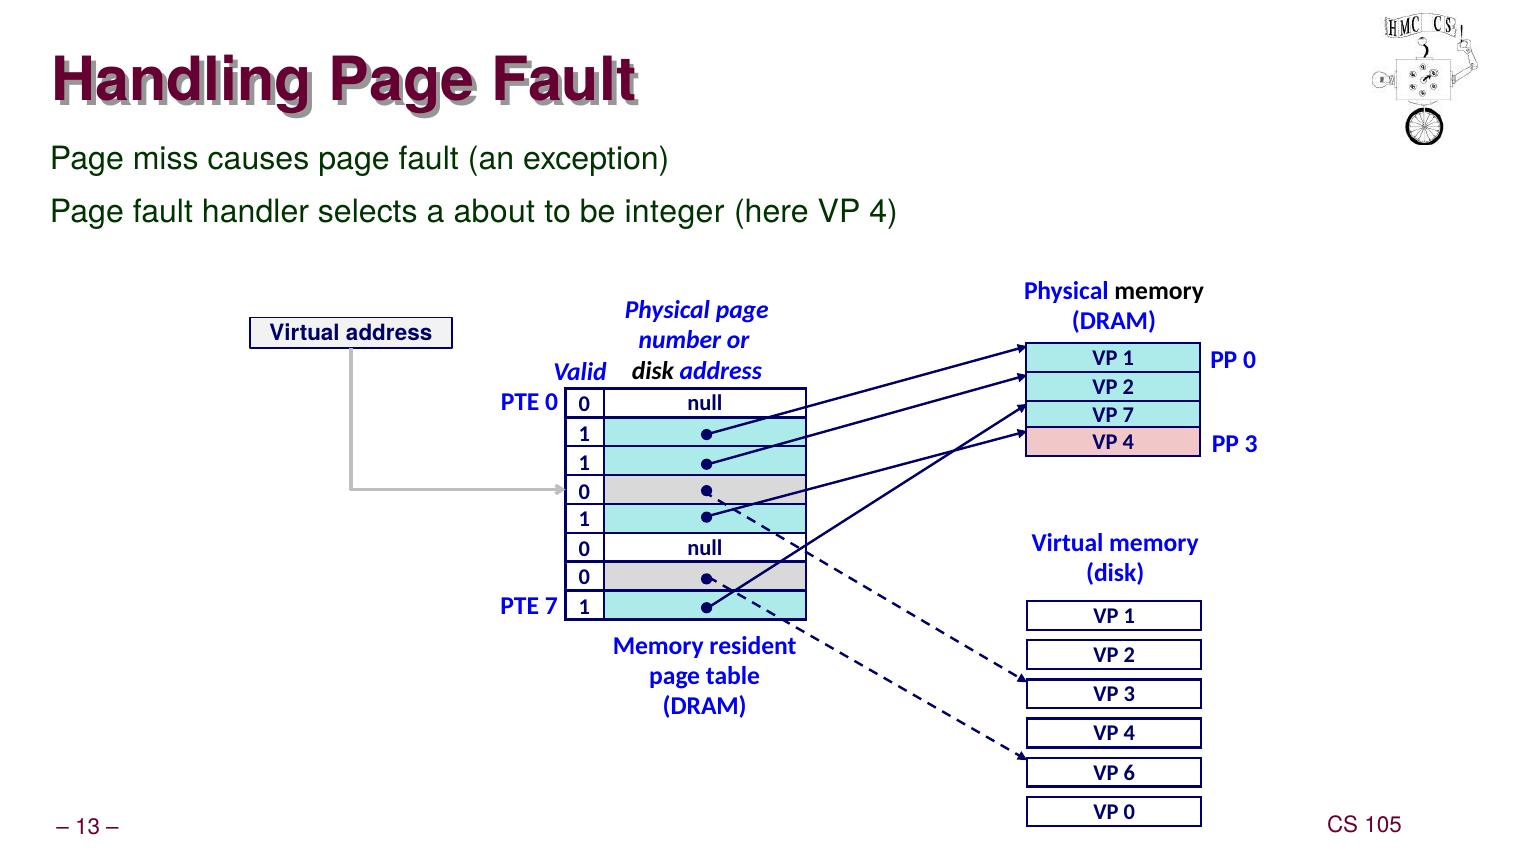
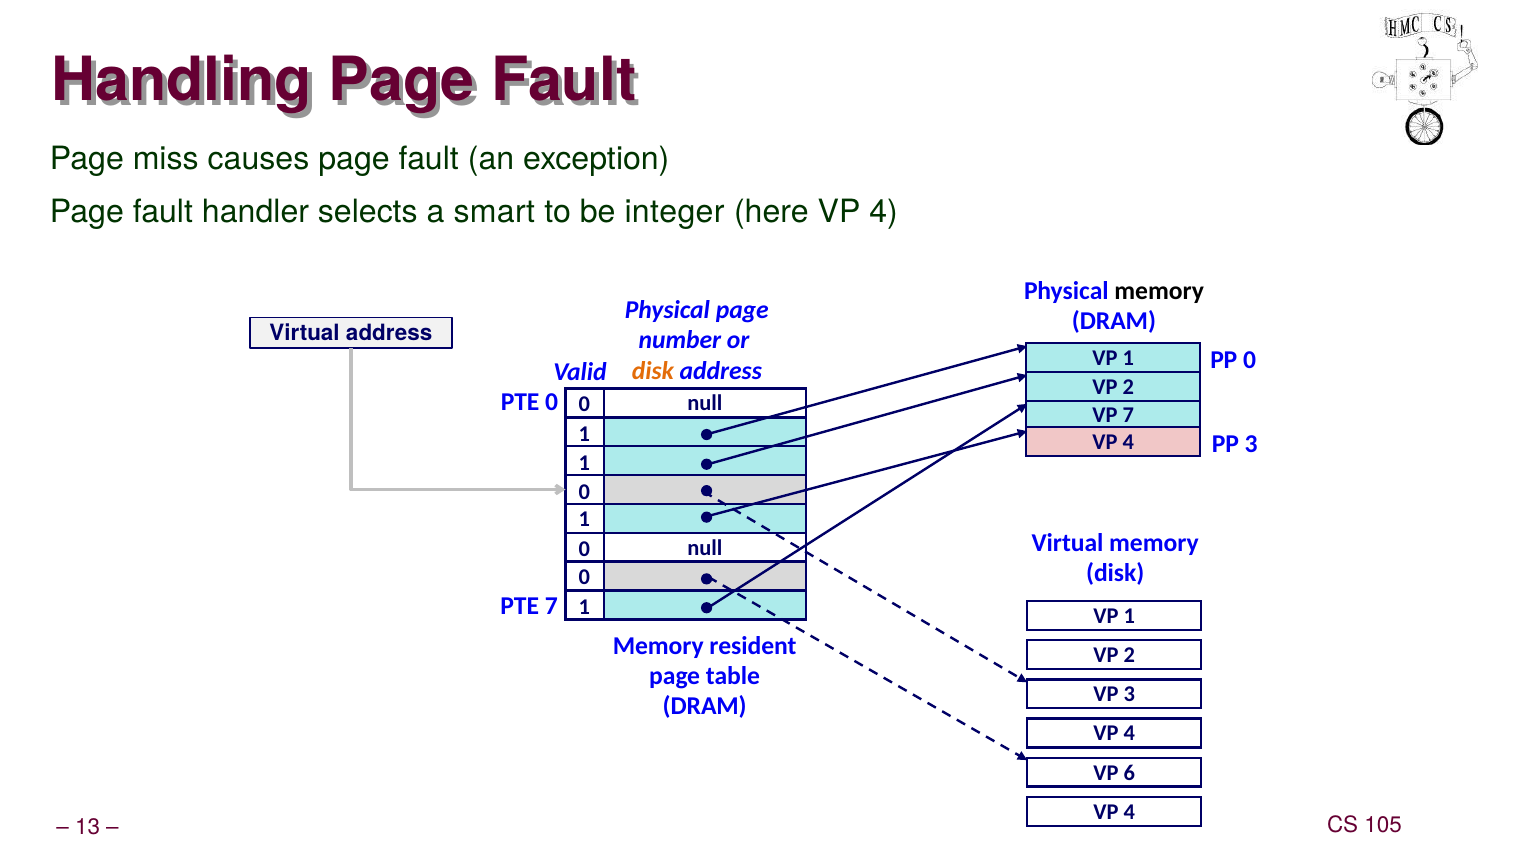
about: about -> smart
disk at (653, 370) colour: black -> orange
0 at (1129, 812): 0 -> 4
